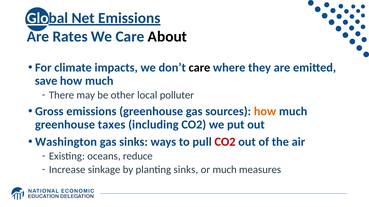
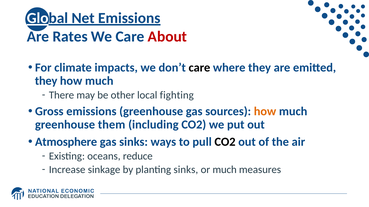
About colour: black -> red
save at (46, 81): save -> they
polluter: polluter -> fighting
taxes: taxes -> them
Washington: Washington -> Atmosphere
CO2 at (225, 142) colour: red -> black
